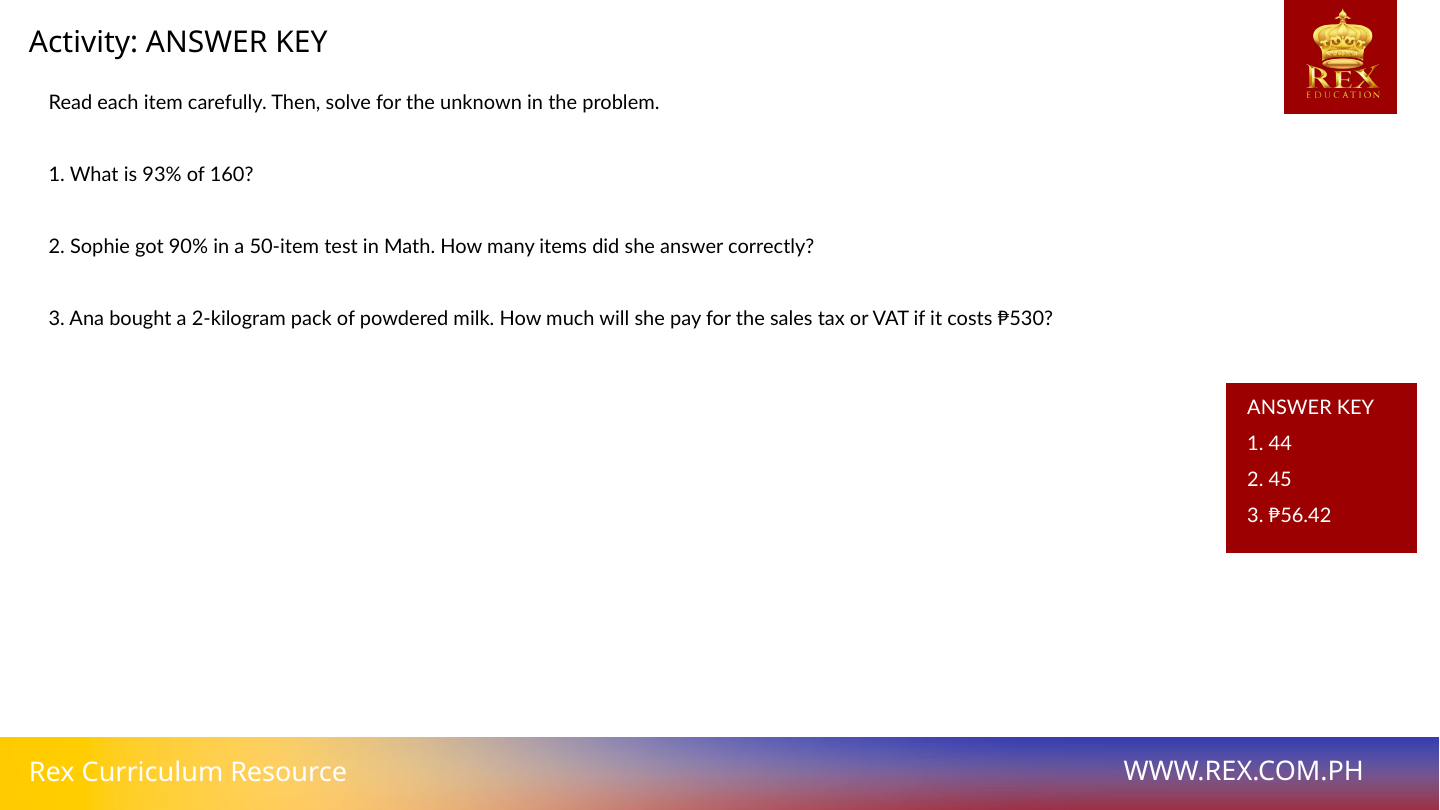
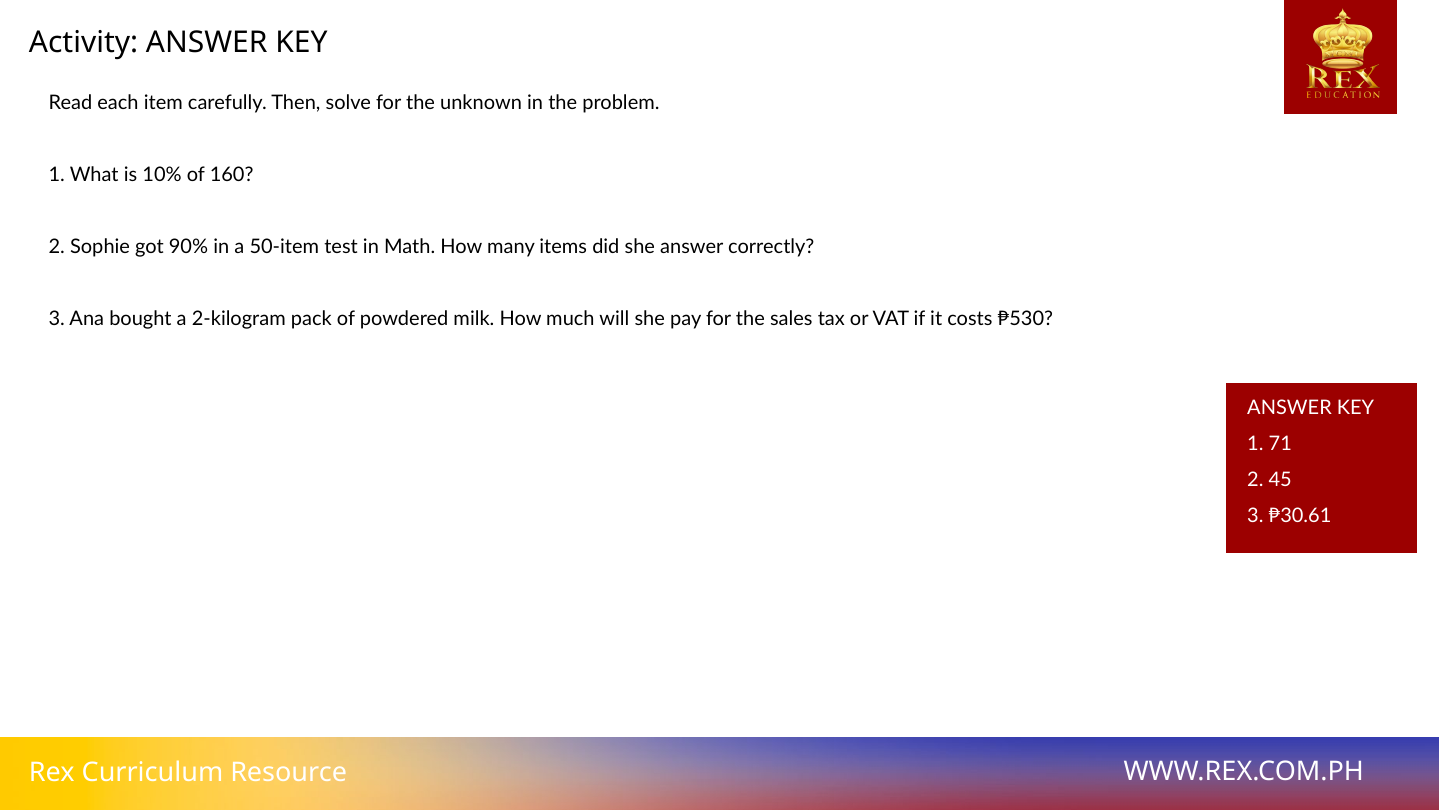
93%: 93% -> 10%
44: 44 -> 71
₱56.42: ₱56.42 -> ₱30.61
